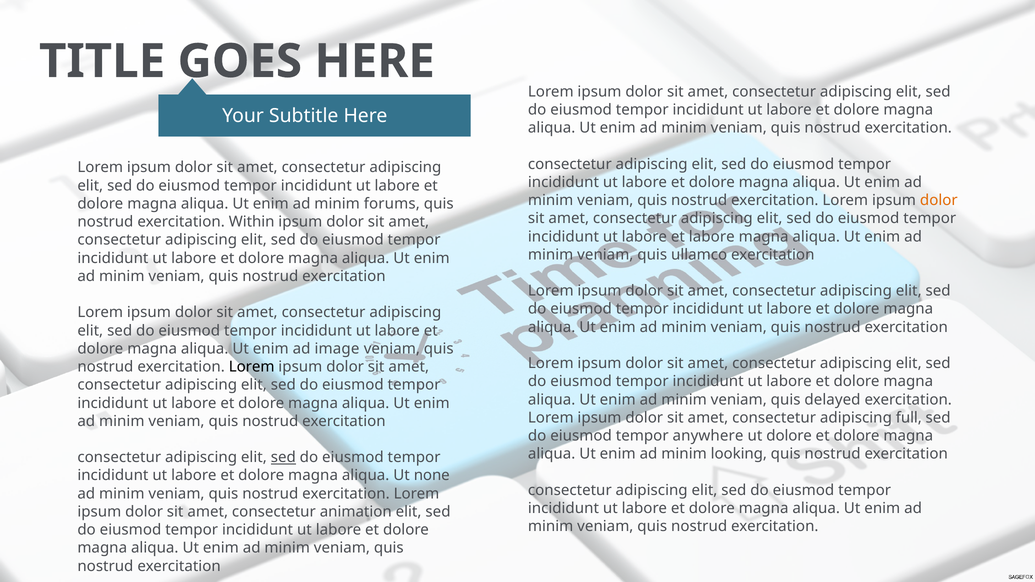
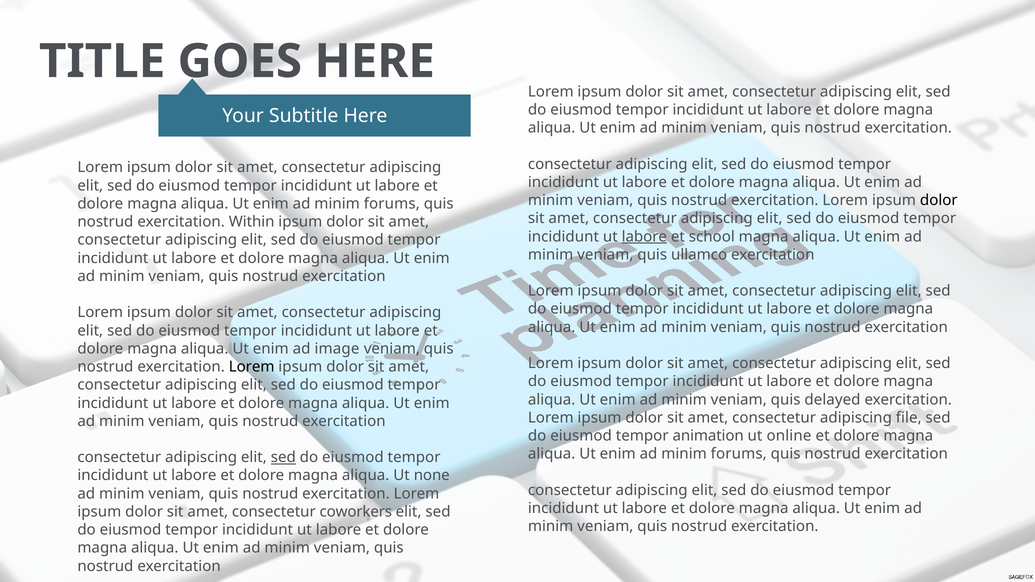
dolor at (939, 200) colour: orange -> black
labore at (644, 237) underline: none -> present
et labore: labore -> school
full: full -> file
anywhere: anywhere -> animation
ut dolore: dolore -> online
looking at (739, 454): looking -> forums
animation: animation -> coworkers
